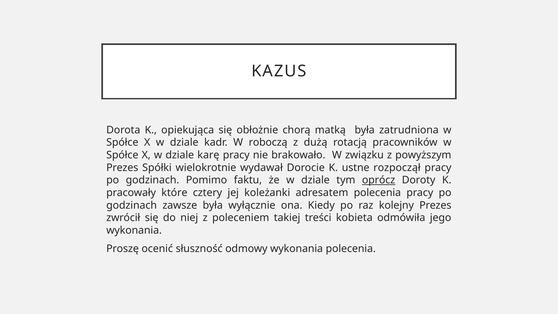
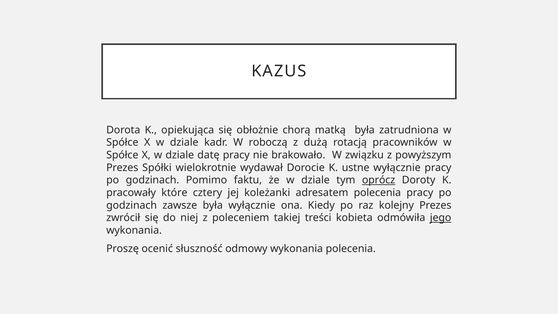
karę: karę -> datę
ustne rozpoczął: rozpoczął -> wyłącznie
jego underline: none -> present
